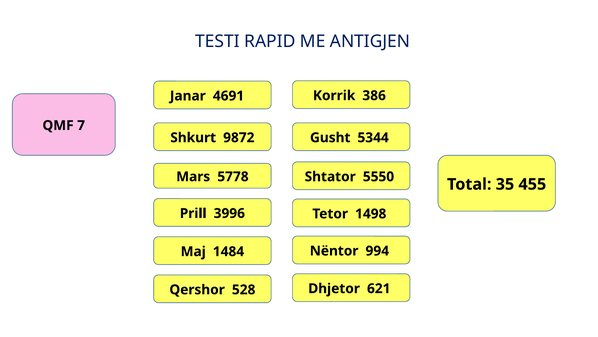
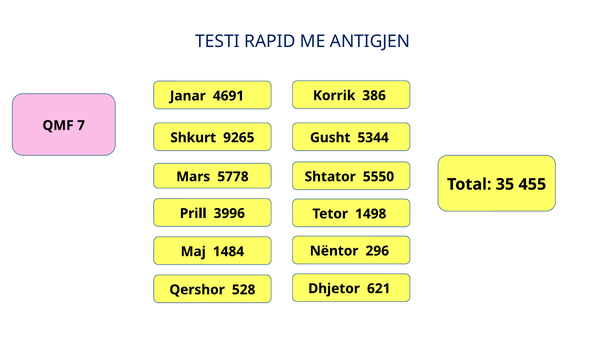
9872: 9872 -> 9265
994: 994 -> 296
